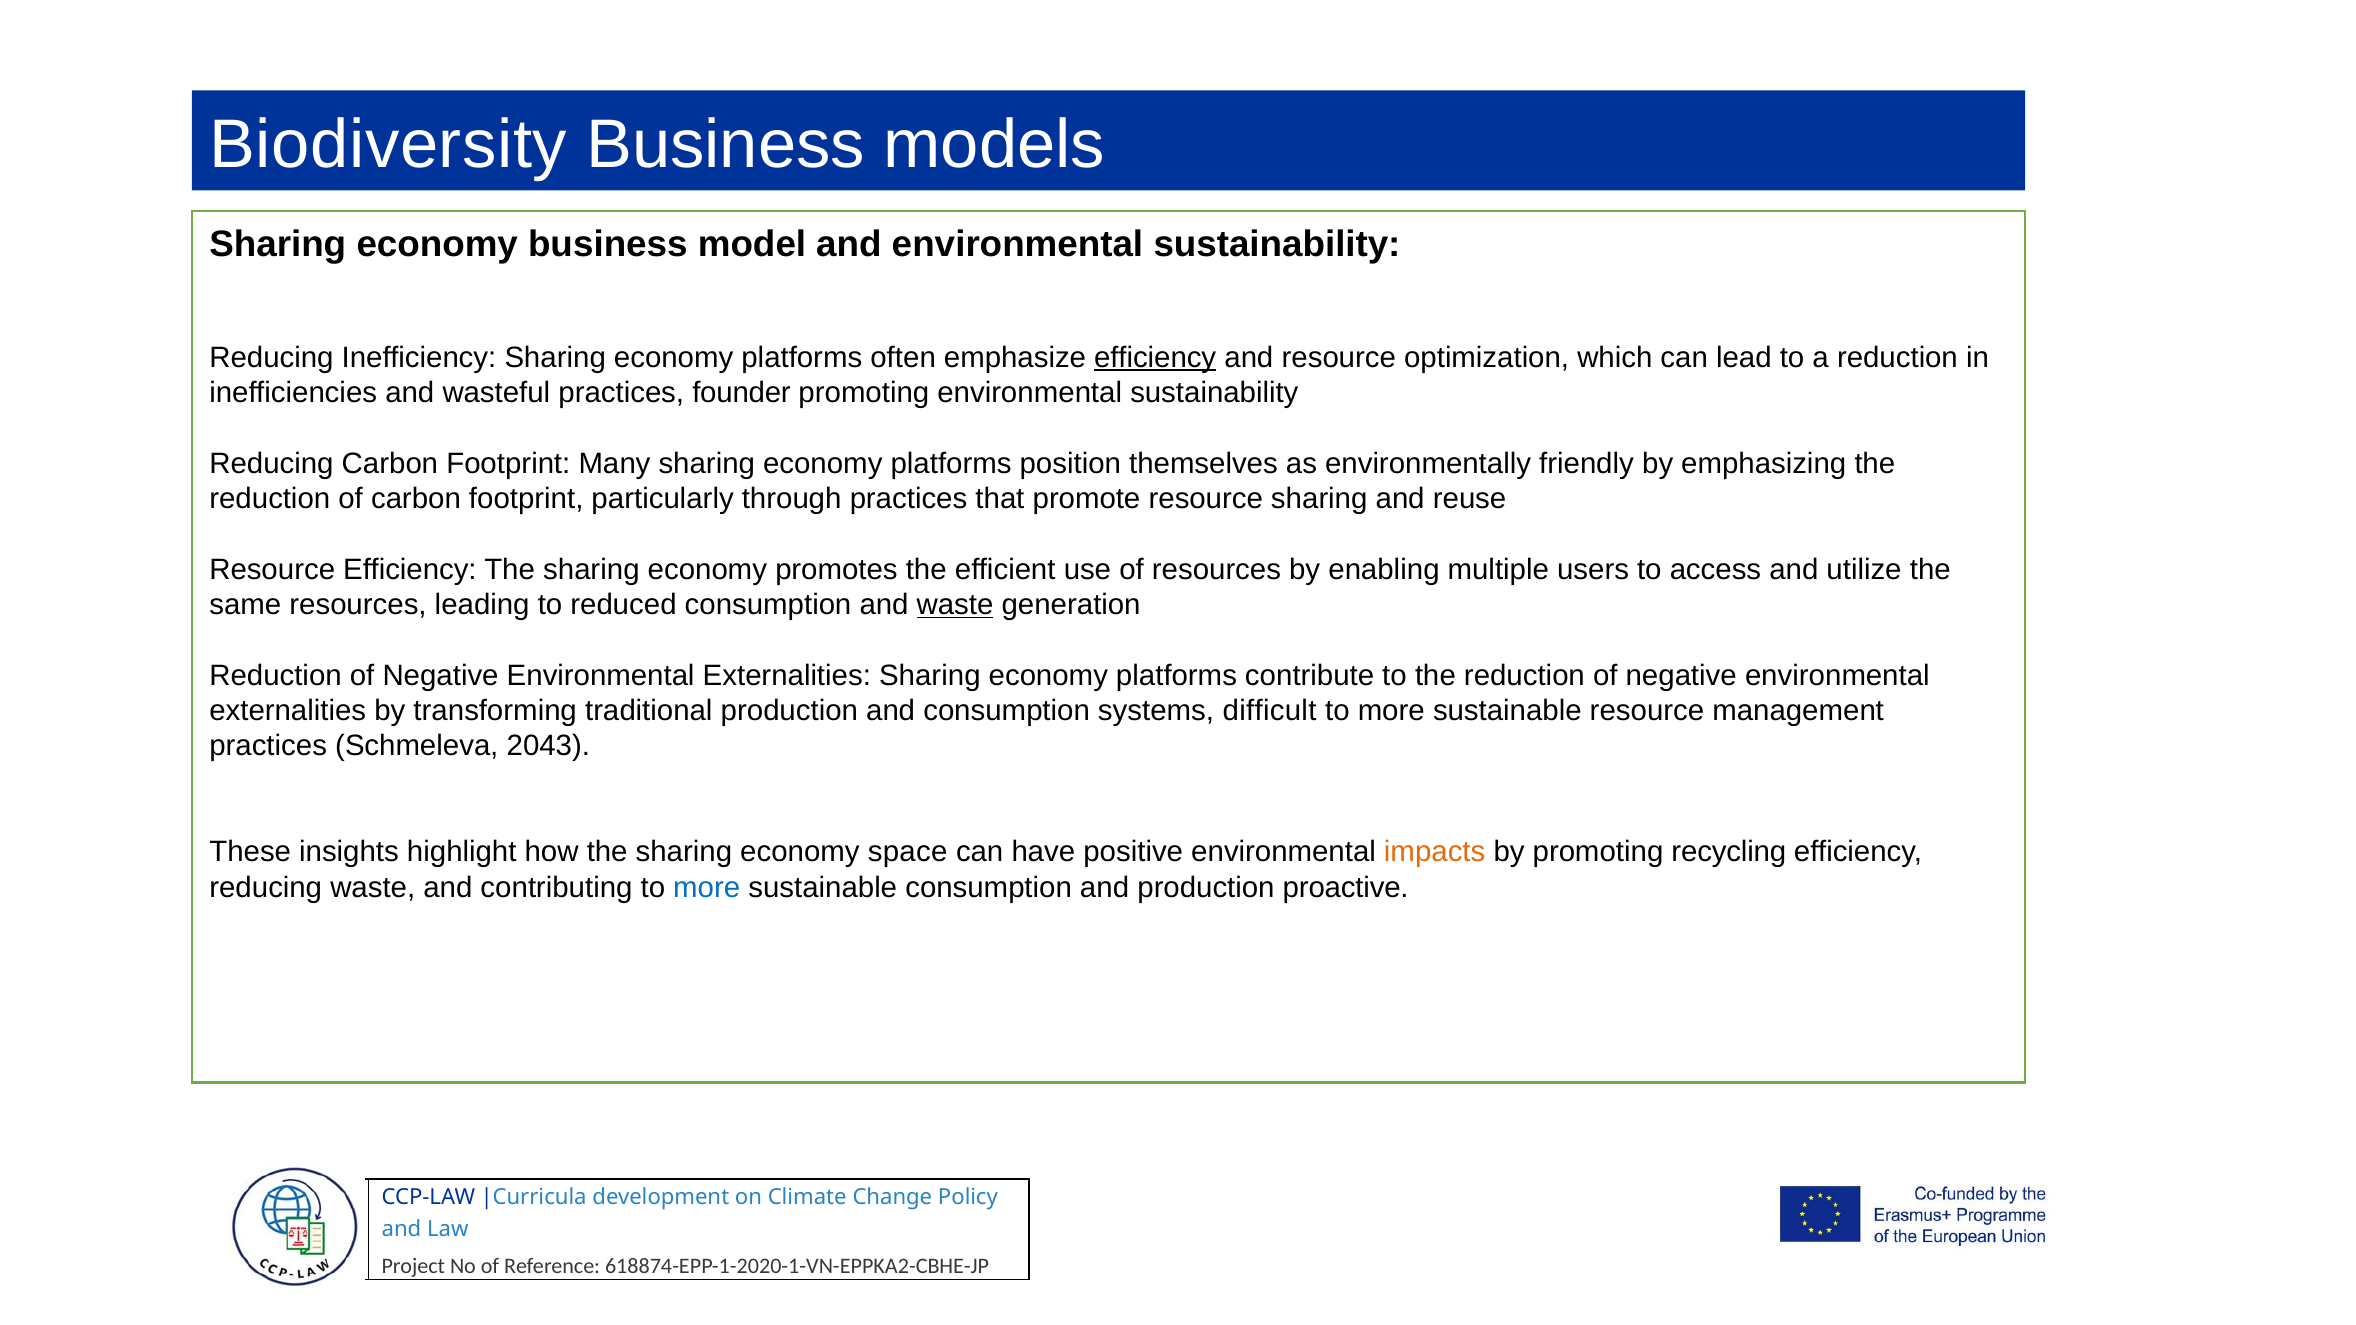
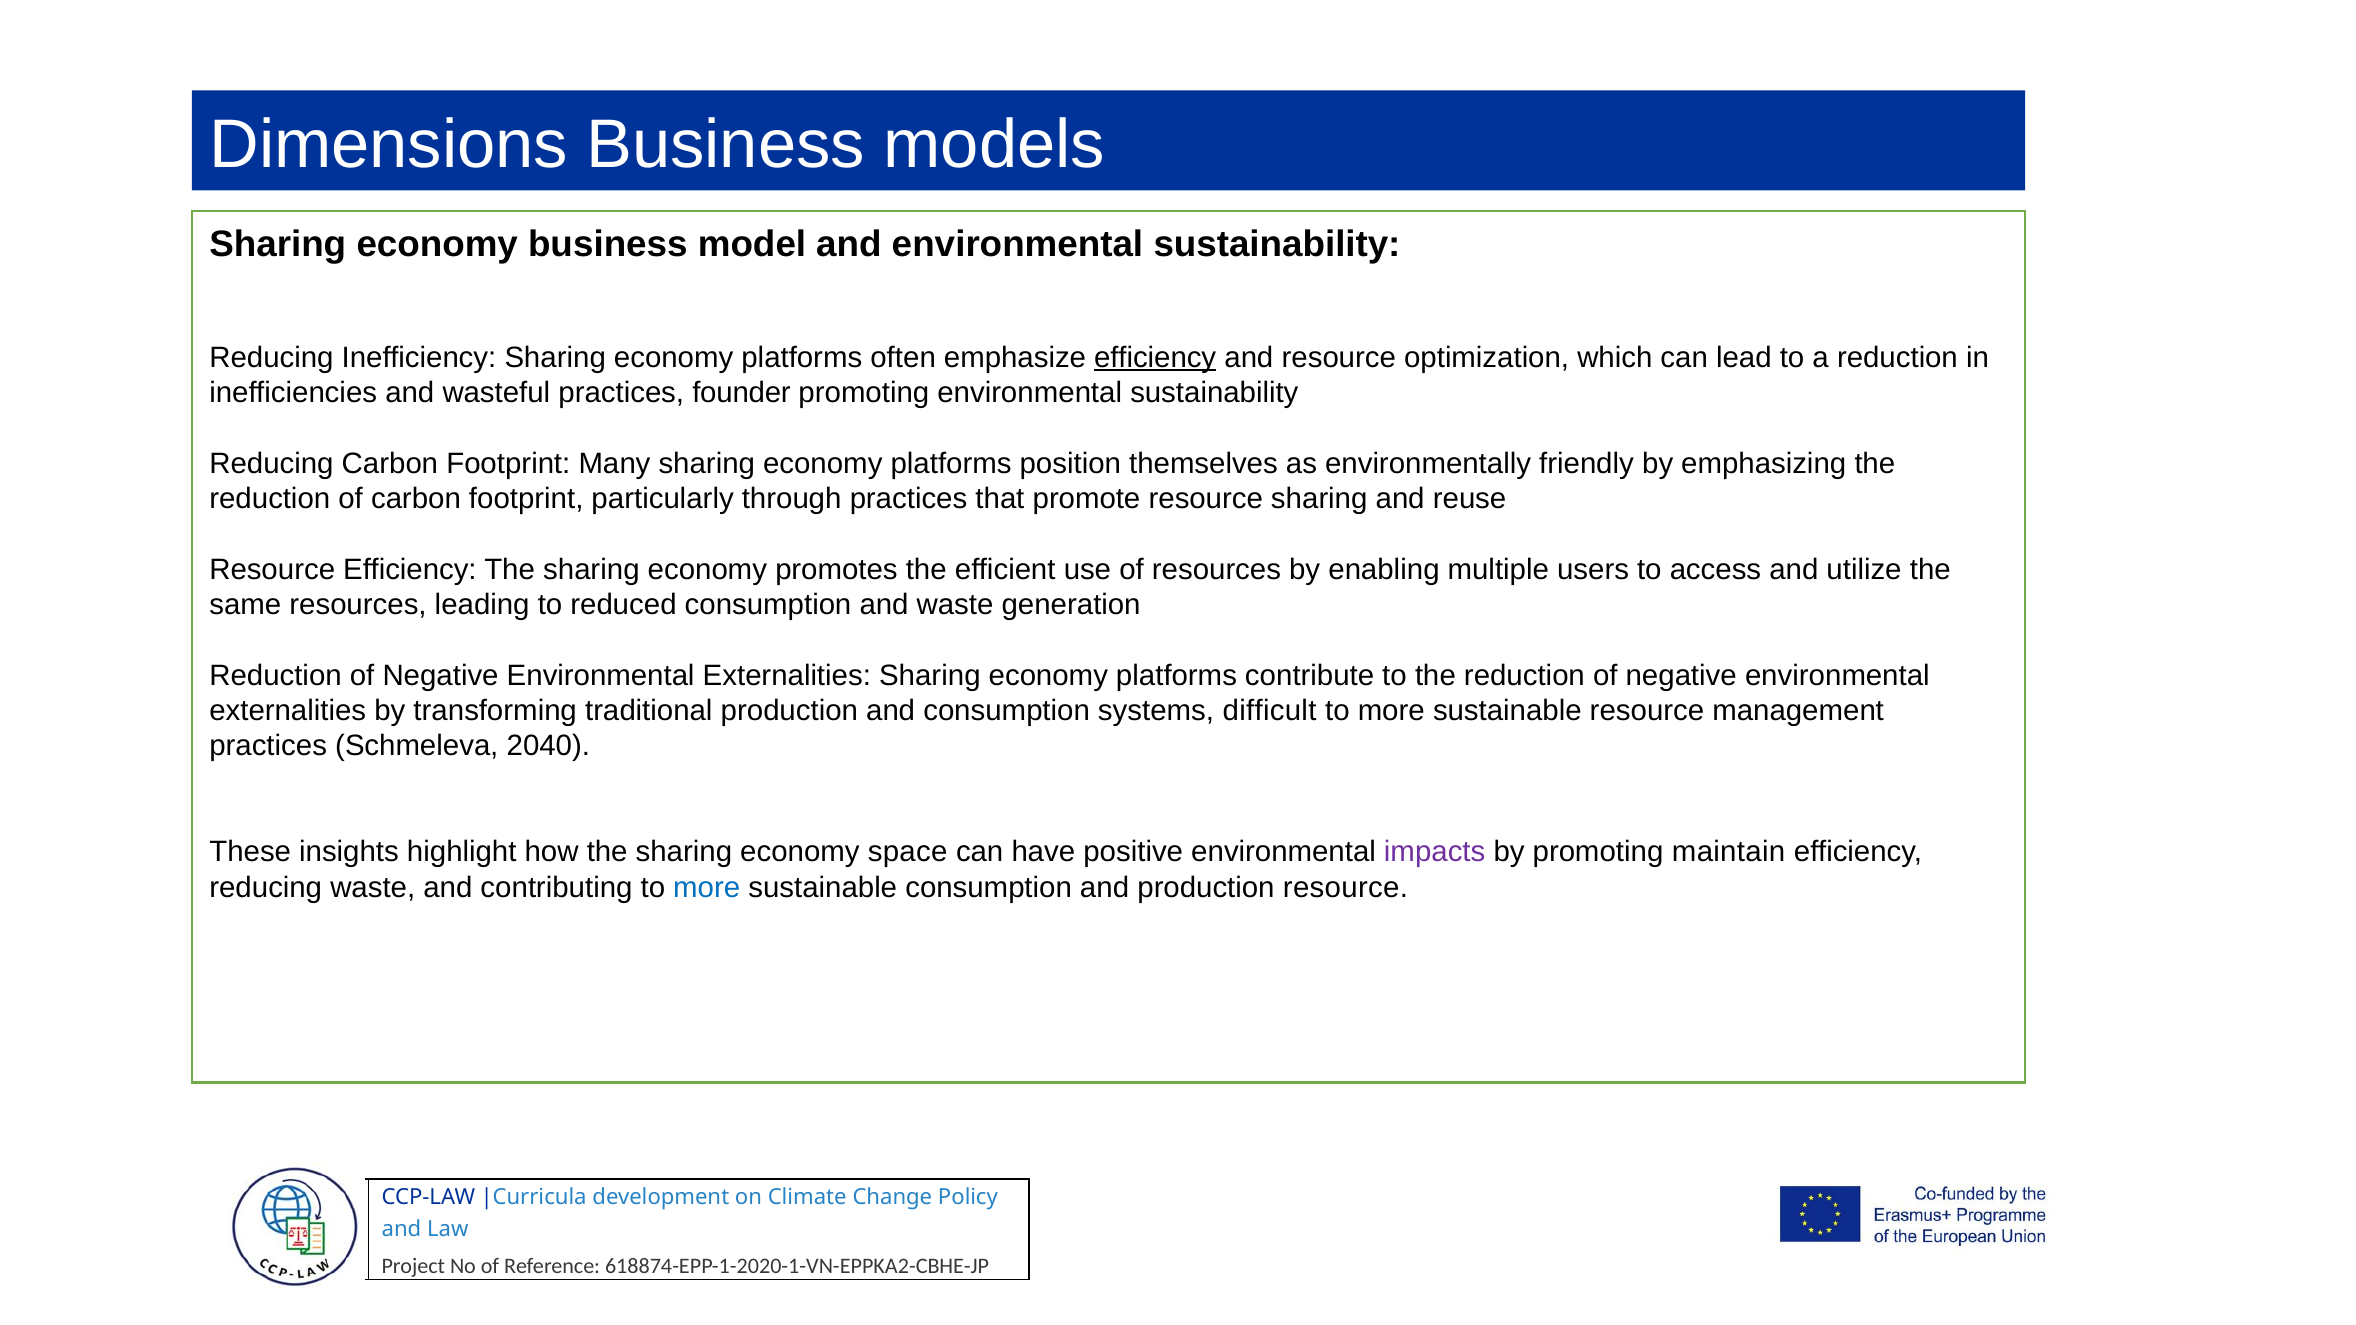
Biodiversity: Biodiversity -> Dimensions
waste at (955, 605) underline: present -> none
2043: 2043 -> 2040
impacts colour: orange -> purple
recycling: recycling -> maintain
production proactive: proactive -> resource
